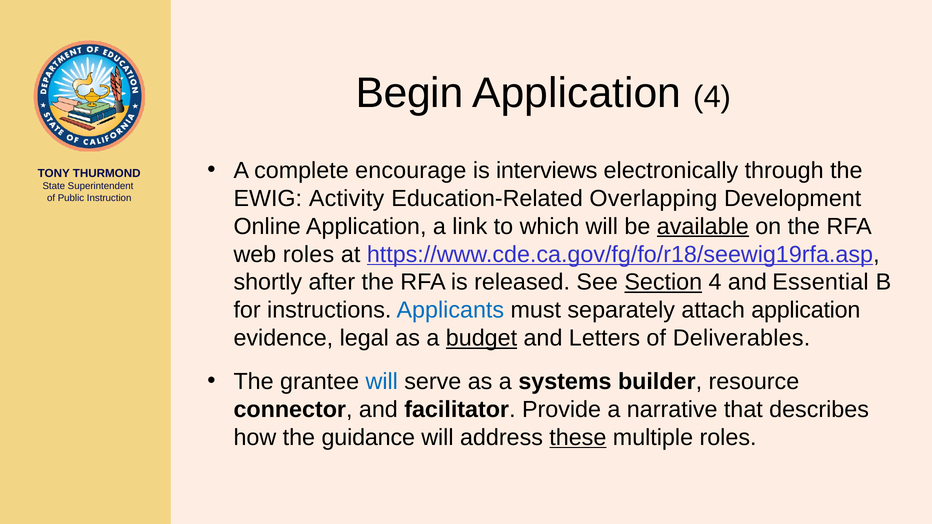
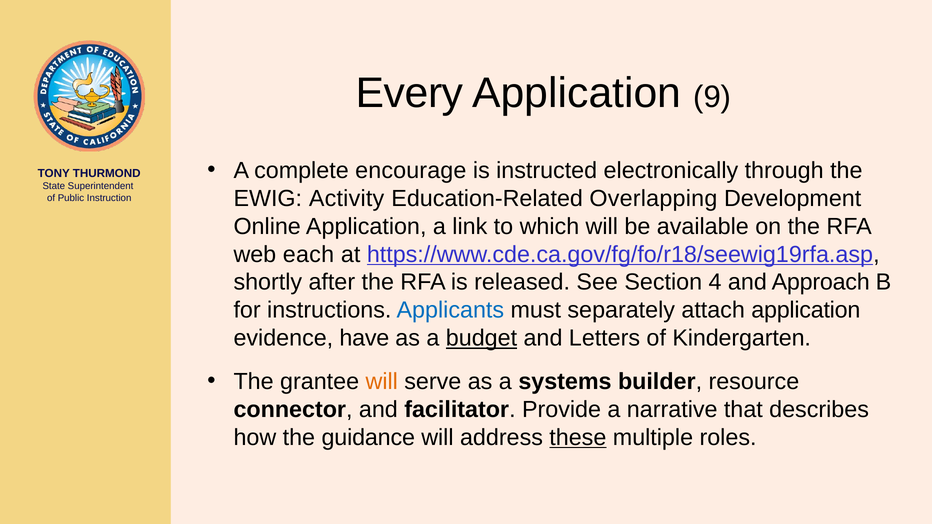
Begin: Begin -> Every
Application 4: 4 -> 9
interviews: interviews -> instructed
available underline: present -> none
web roles: roles -> each
Section underline: present -> none
Essential: Essential -> Approach
legal: legal -> have
Deliverables: Deliverables -> Kindergarten
will at (382, 382) colour: blue -> orange
